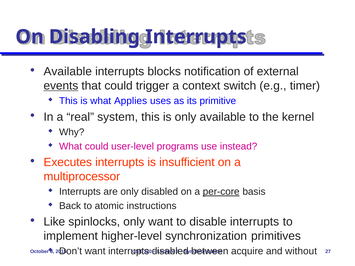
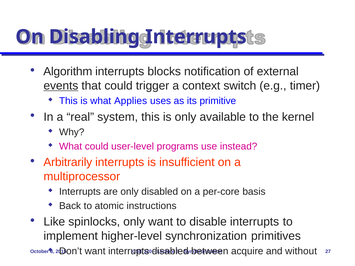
Available at (68, 72): Available -> Algorithm
Executes: Executes -> Arbitrarily
per-core underline: present -> none
